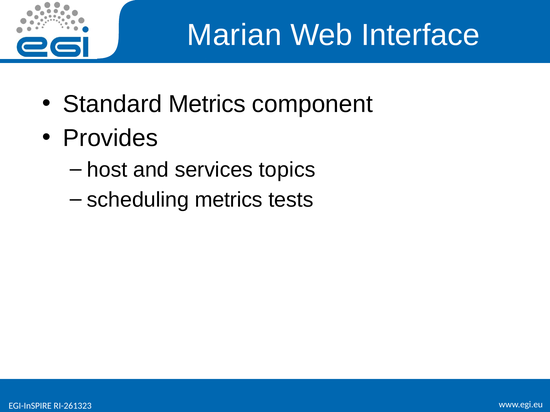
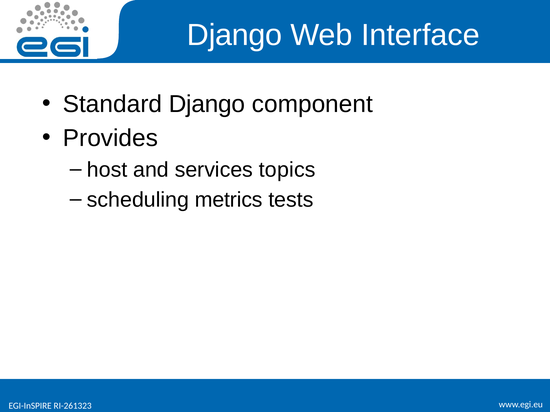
Marian at (234, 35): Marian -> Django
Standard Metrics: Metrics -> Django
